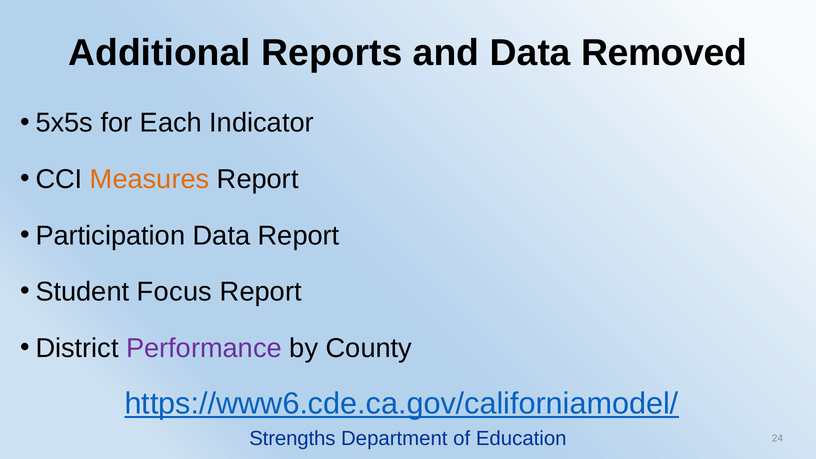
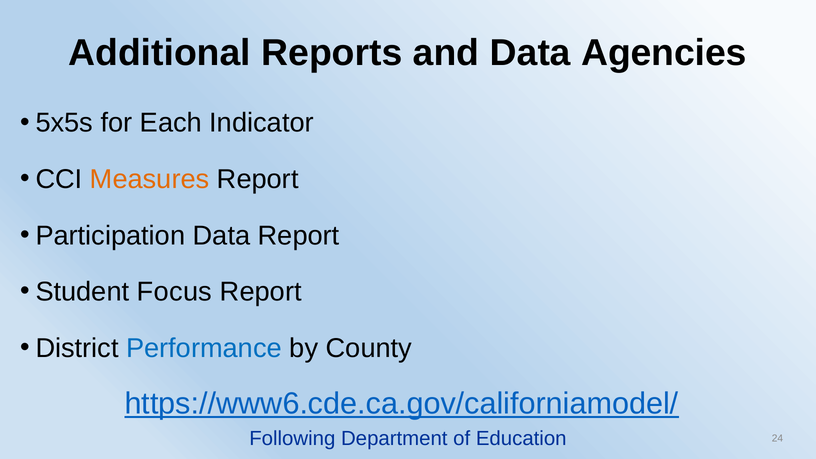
Removed: Removed -> Agencies
Performance colour: purple -> blue
Strengths: Strengths -> Following
